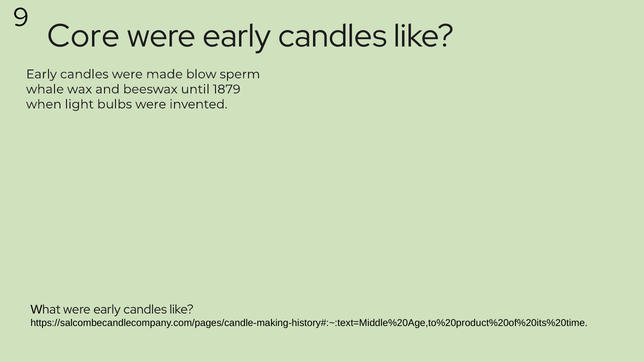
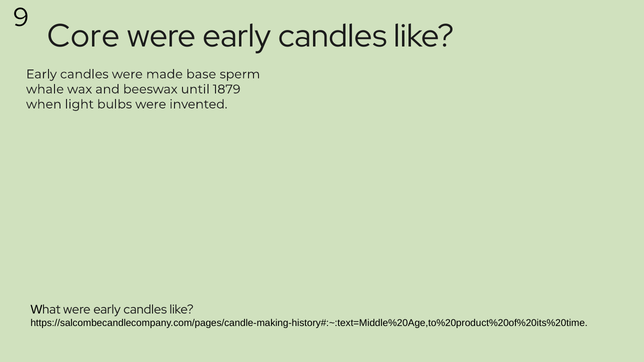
blow: blow -> base
